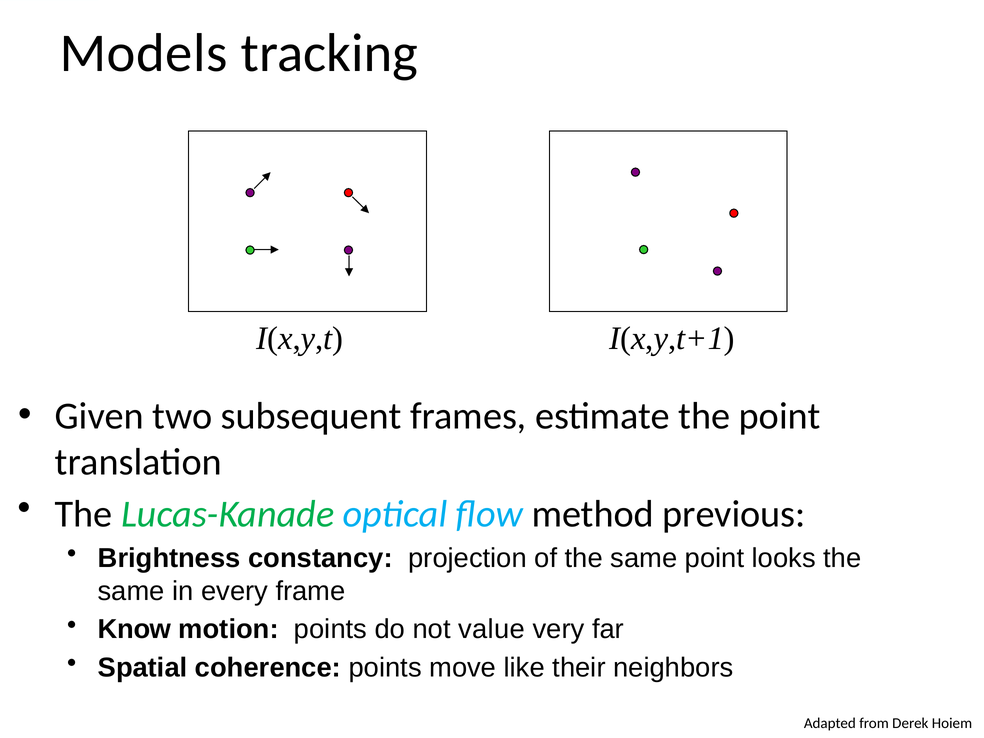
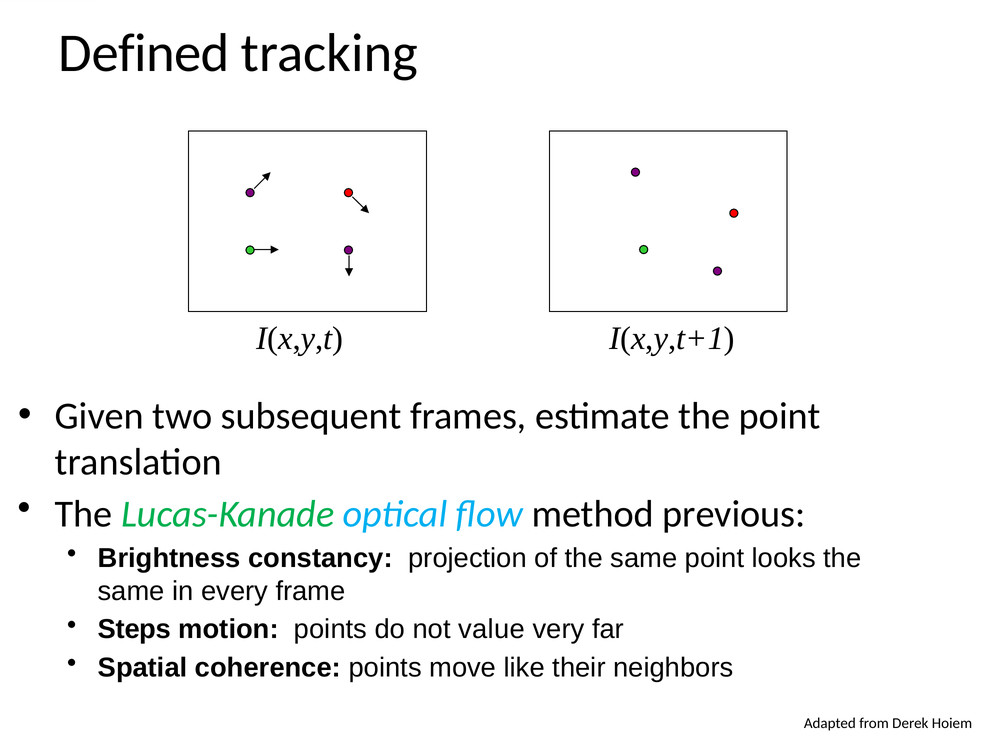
Models: Models -> Defined
Know: Know -> Steps
